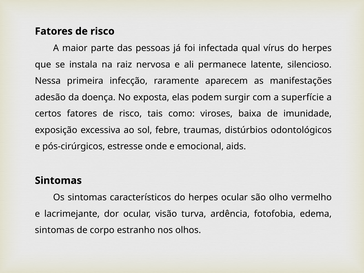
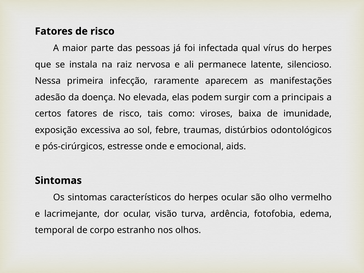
exposta: exposta -> elevada
superfície: superfície -> principais
sintomas at (55, 230): sintomas -> temporal
